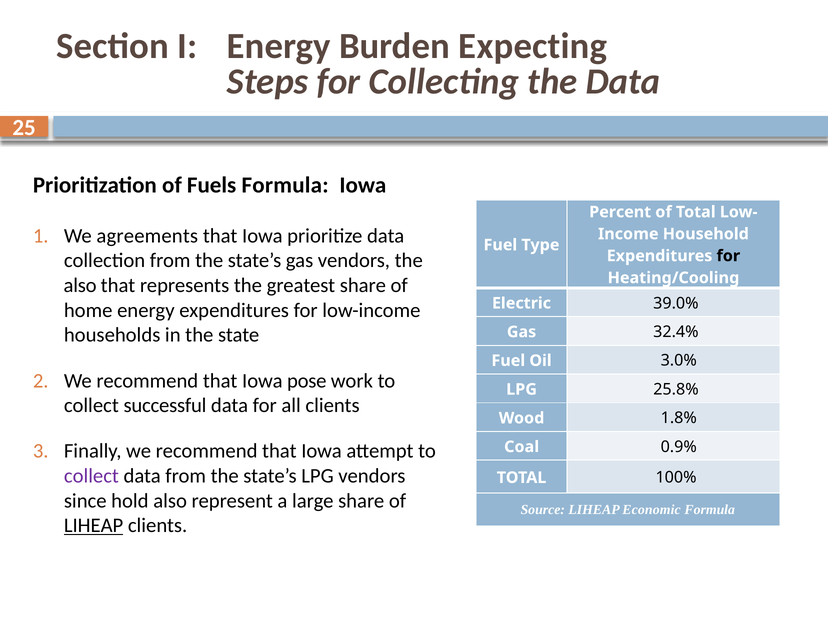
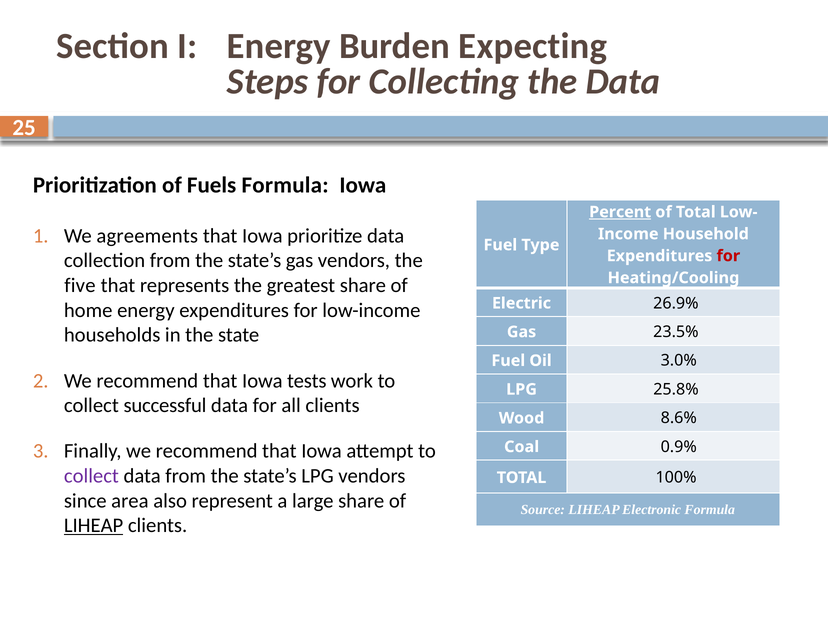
Percent underline: none -> present
for at (728, 256) colour: black -> red
also at (80, 285): also -> five
39.0%: 39.0% -> 26.9%
32.4%: 32.4% -> 23.5%
pose: pose -> tests
1.8%: 1.8% -> 8.6%
hold: hold -> area
Economic: Economic -> Electronic
